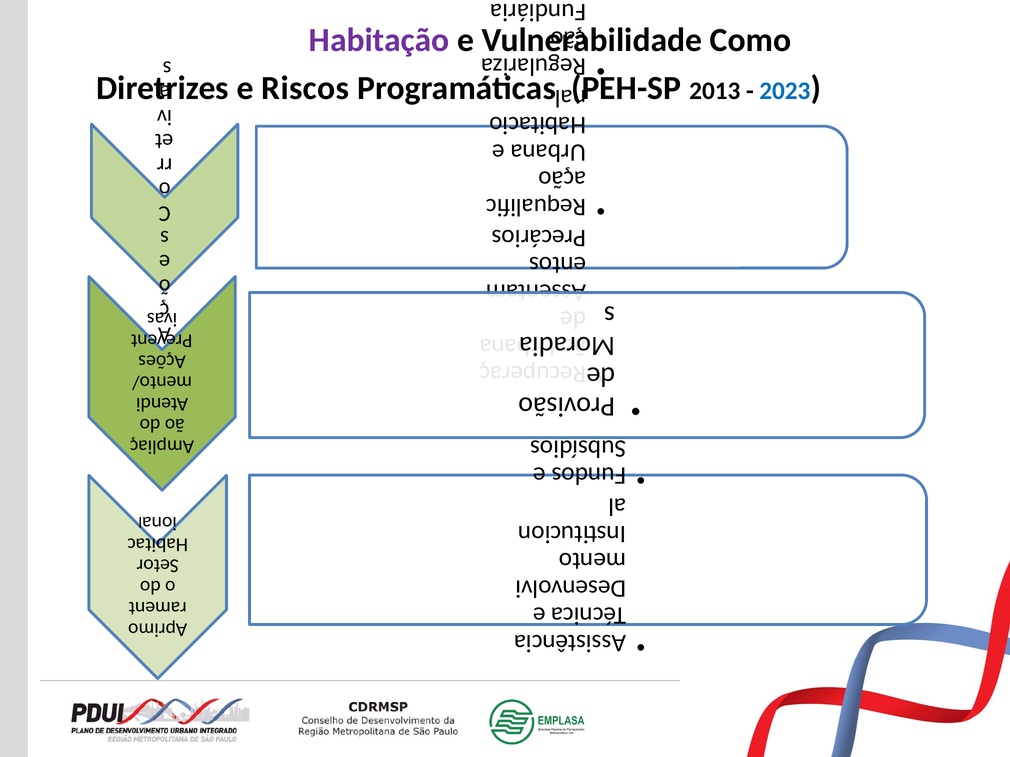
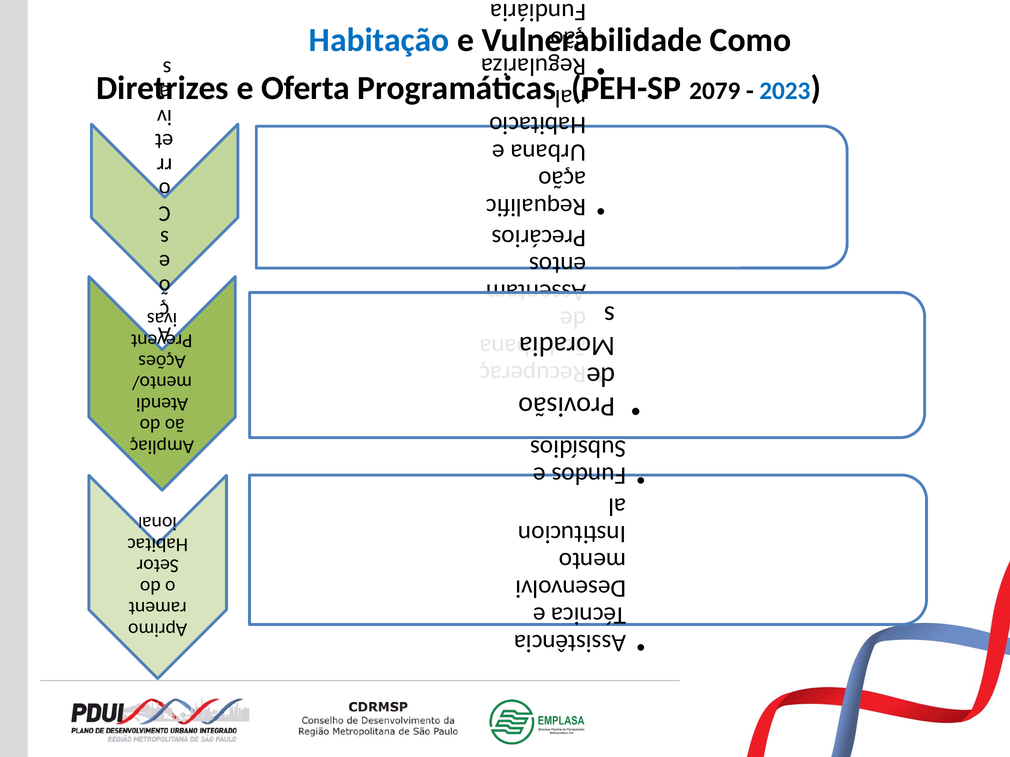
Habitação colour: purple -> blue
Riscos: Riscos -> Oferta
2013: 2013 -> 2079
